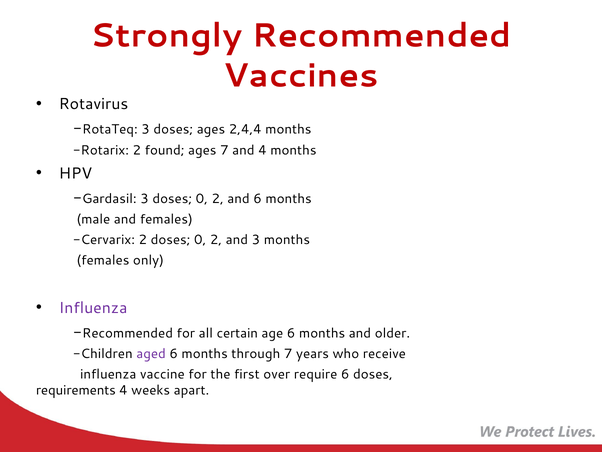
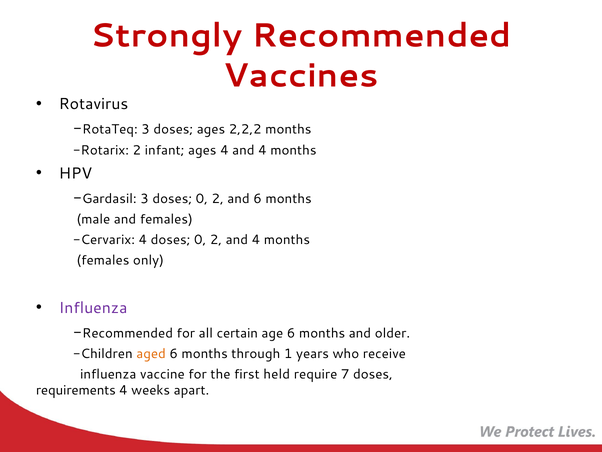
2,4,4: 2,4,4 -> 2,2,2
found: found -> infant
ages 7: 7 -> 4
Cervarix 2: 2 -> 4
2 and 3: 3 -> 4
aged colour: purple -> orange
through 7: 7 -> 1
over: over -> held
require 6: 6 -> 7
